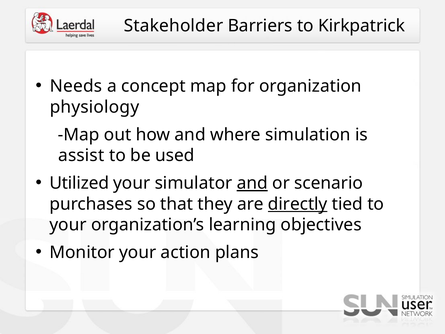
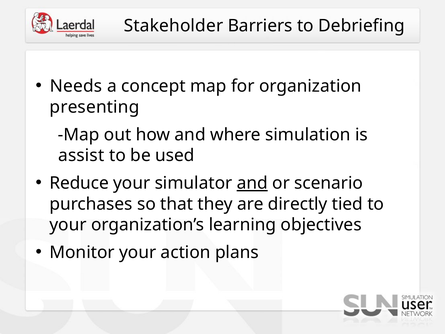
Kirkpatrick: Kirkpatrick -> Debriefing
physiology: physiology -> presenting
Utilized: Utilized -> Reduce
directly underline: present -> none
